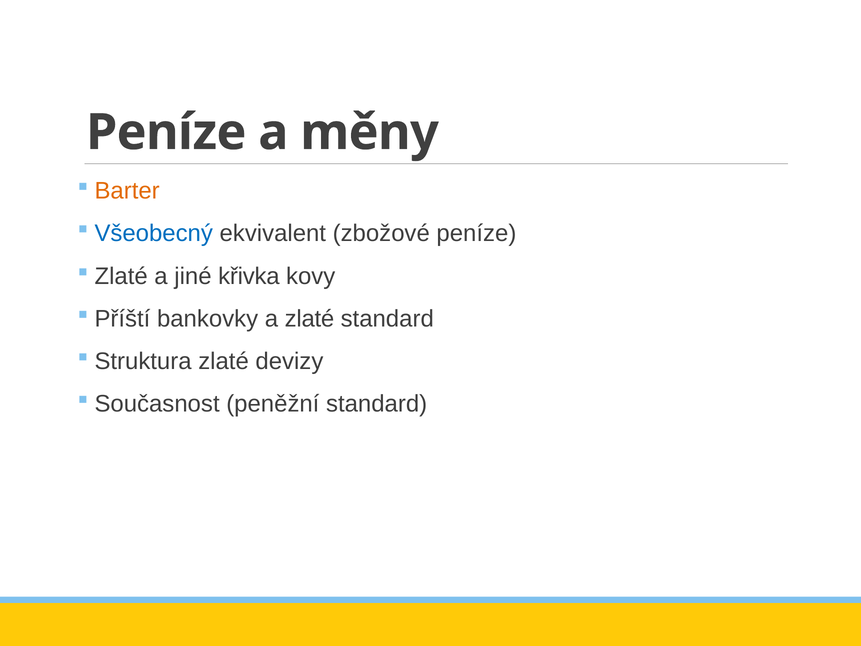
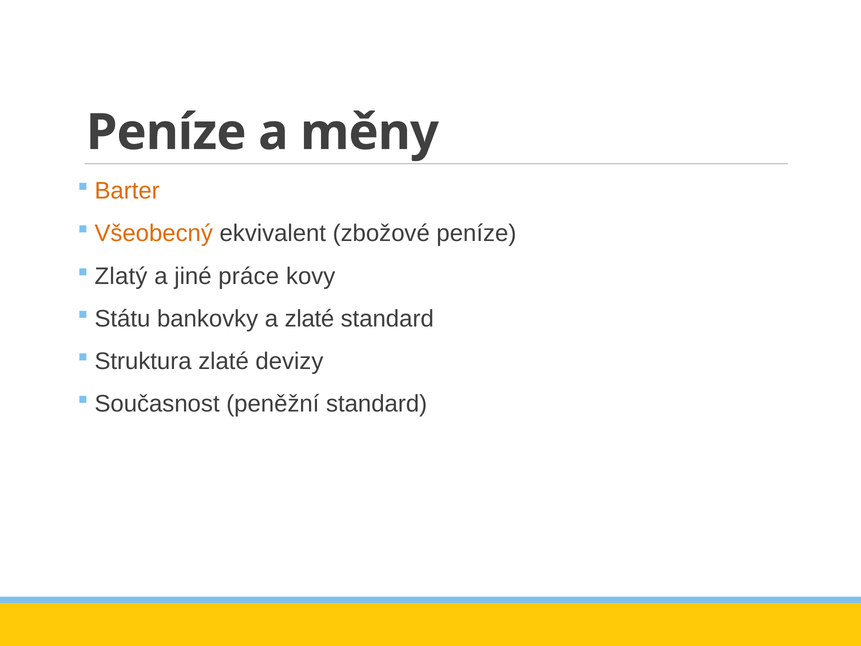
Všeobecný colour: blue -> orange
Zlaté at (121, 276): Zlaté -> Zlatý
křivka: křivka -> práce
Příští: Příští -> Státu
